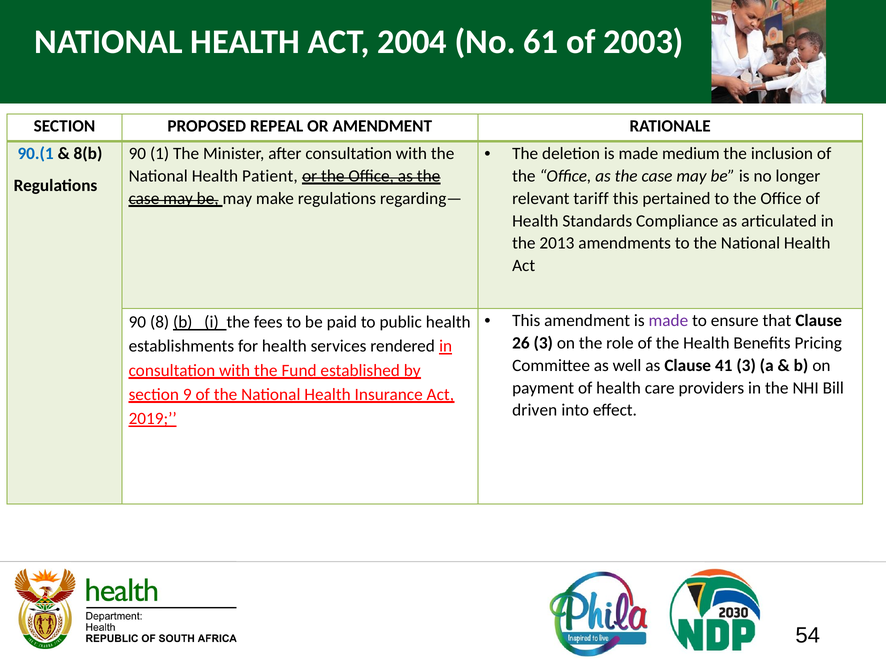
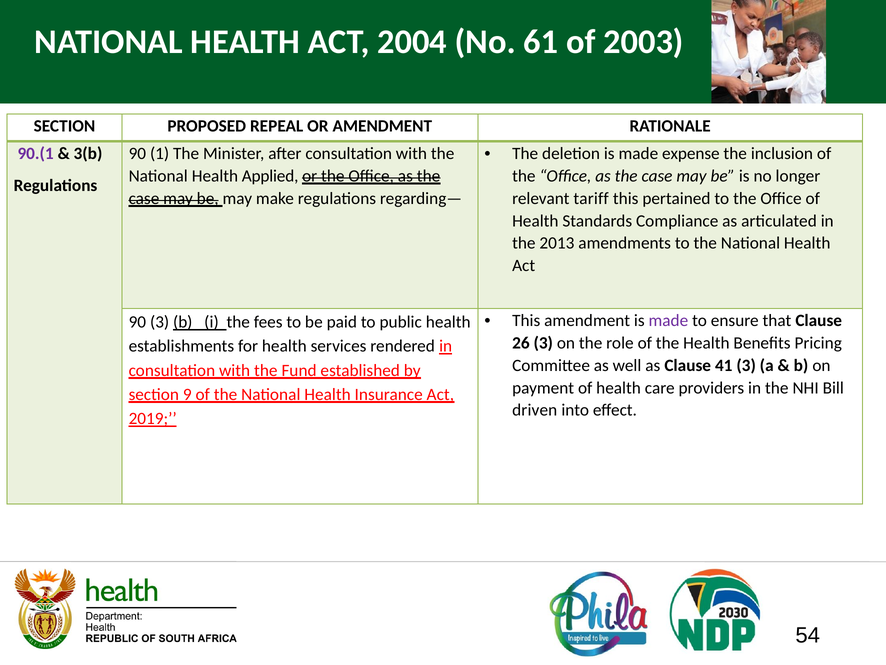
medium: medium -> expense
90.(1 colour: blue -> purple
8(b: 8(b -> 3(b
Patient: Patient -> Applied
90 8: 8 -> 3
